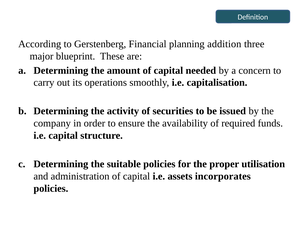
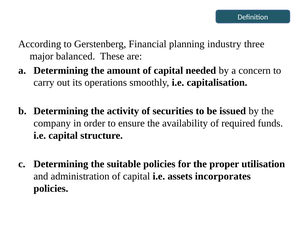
addition: addition -> industry
blueprint: blueprint -> balanced
